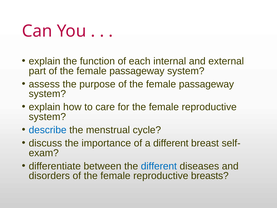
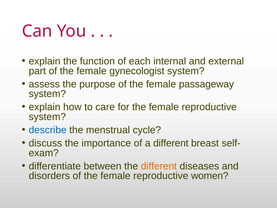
passageway at (137, 71): passageway -> gynecologist
different at (159, 166) colour: blue -> orange
breasts: breasts -> women
